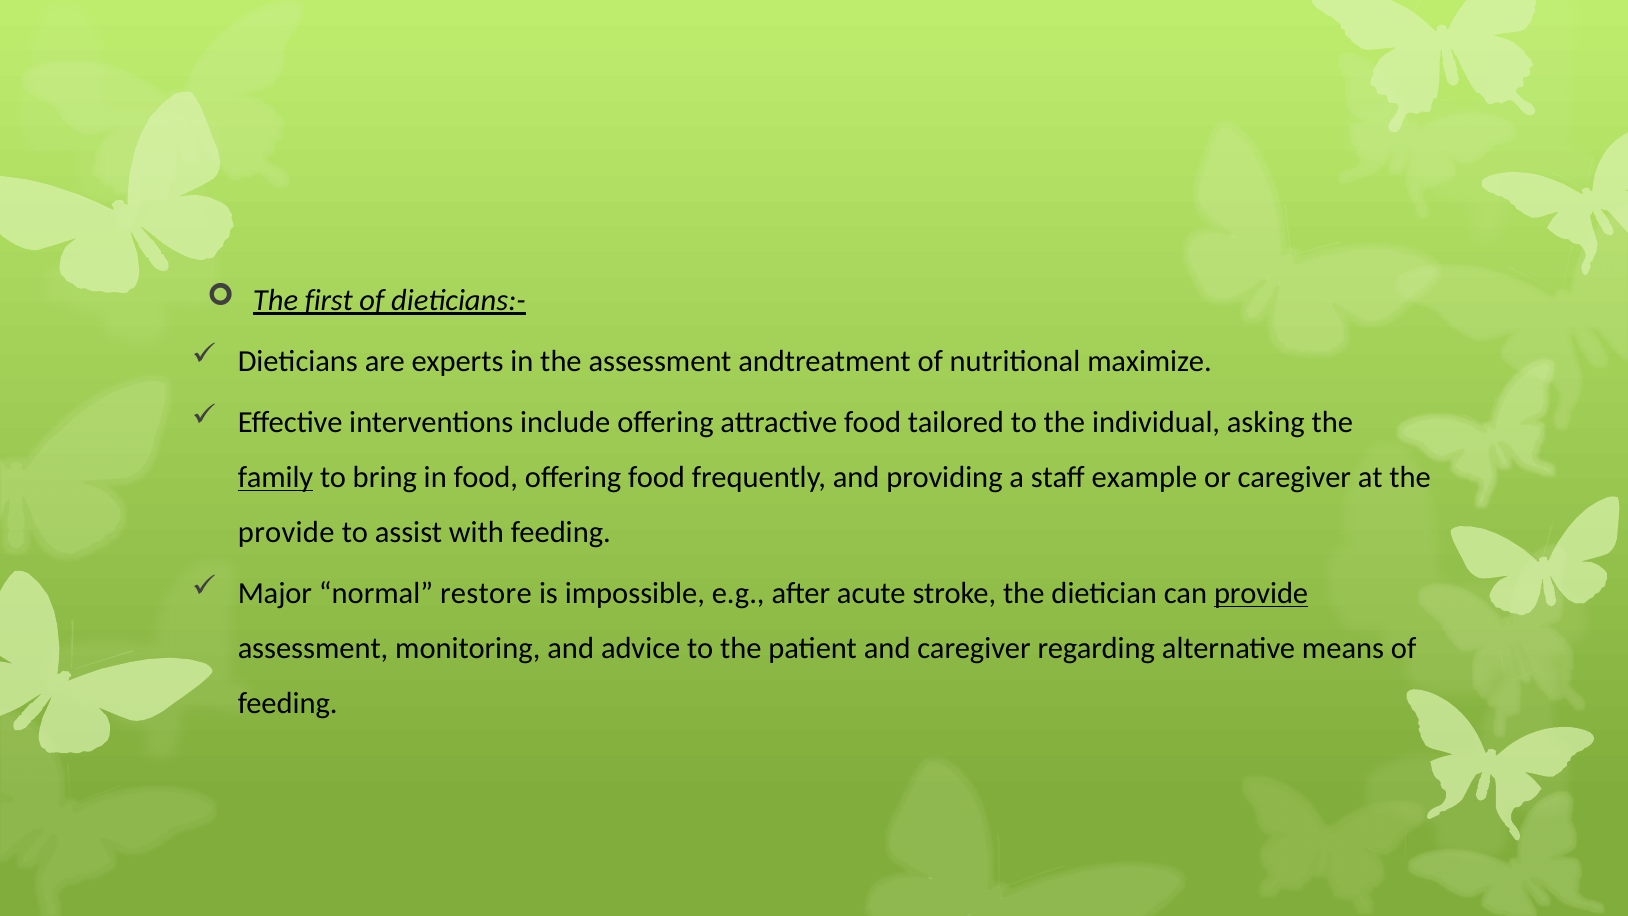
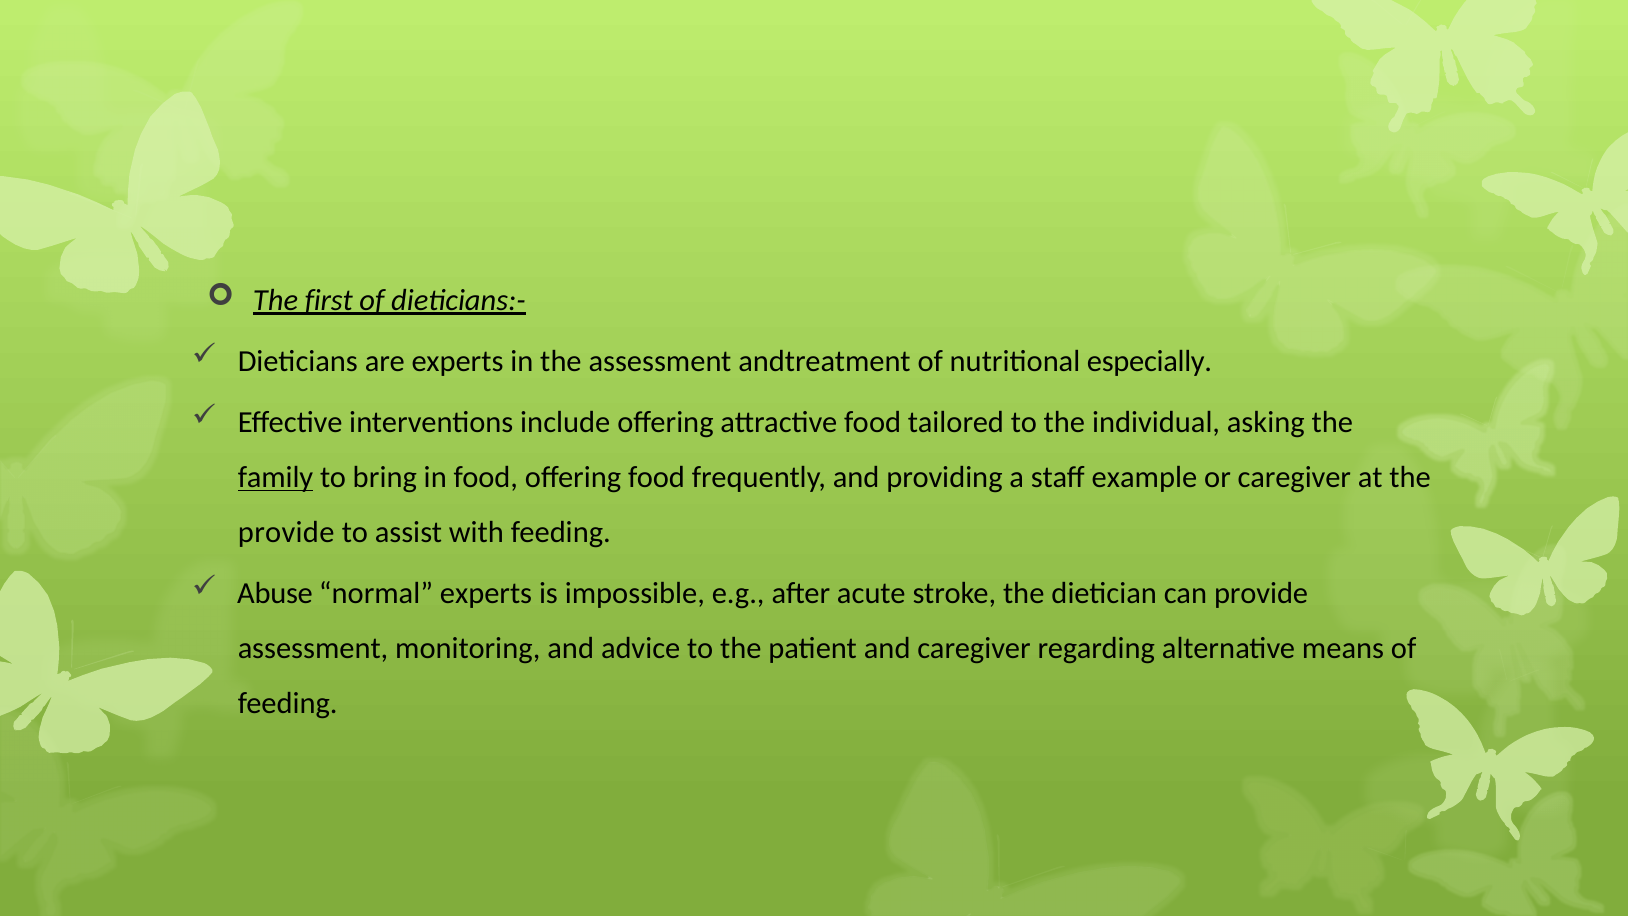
maximize: maximize -> especially
Major: Major -> Abuse
normal restore: restore -> experts
provide at (1261, 593) underline: present -> none
